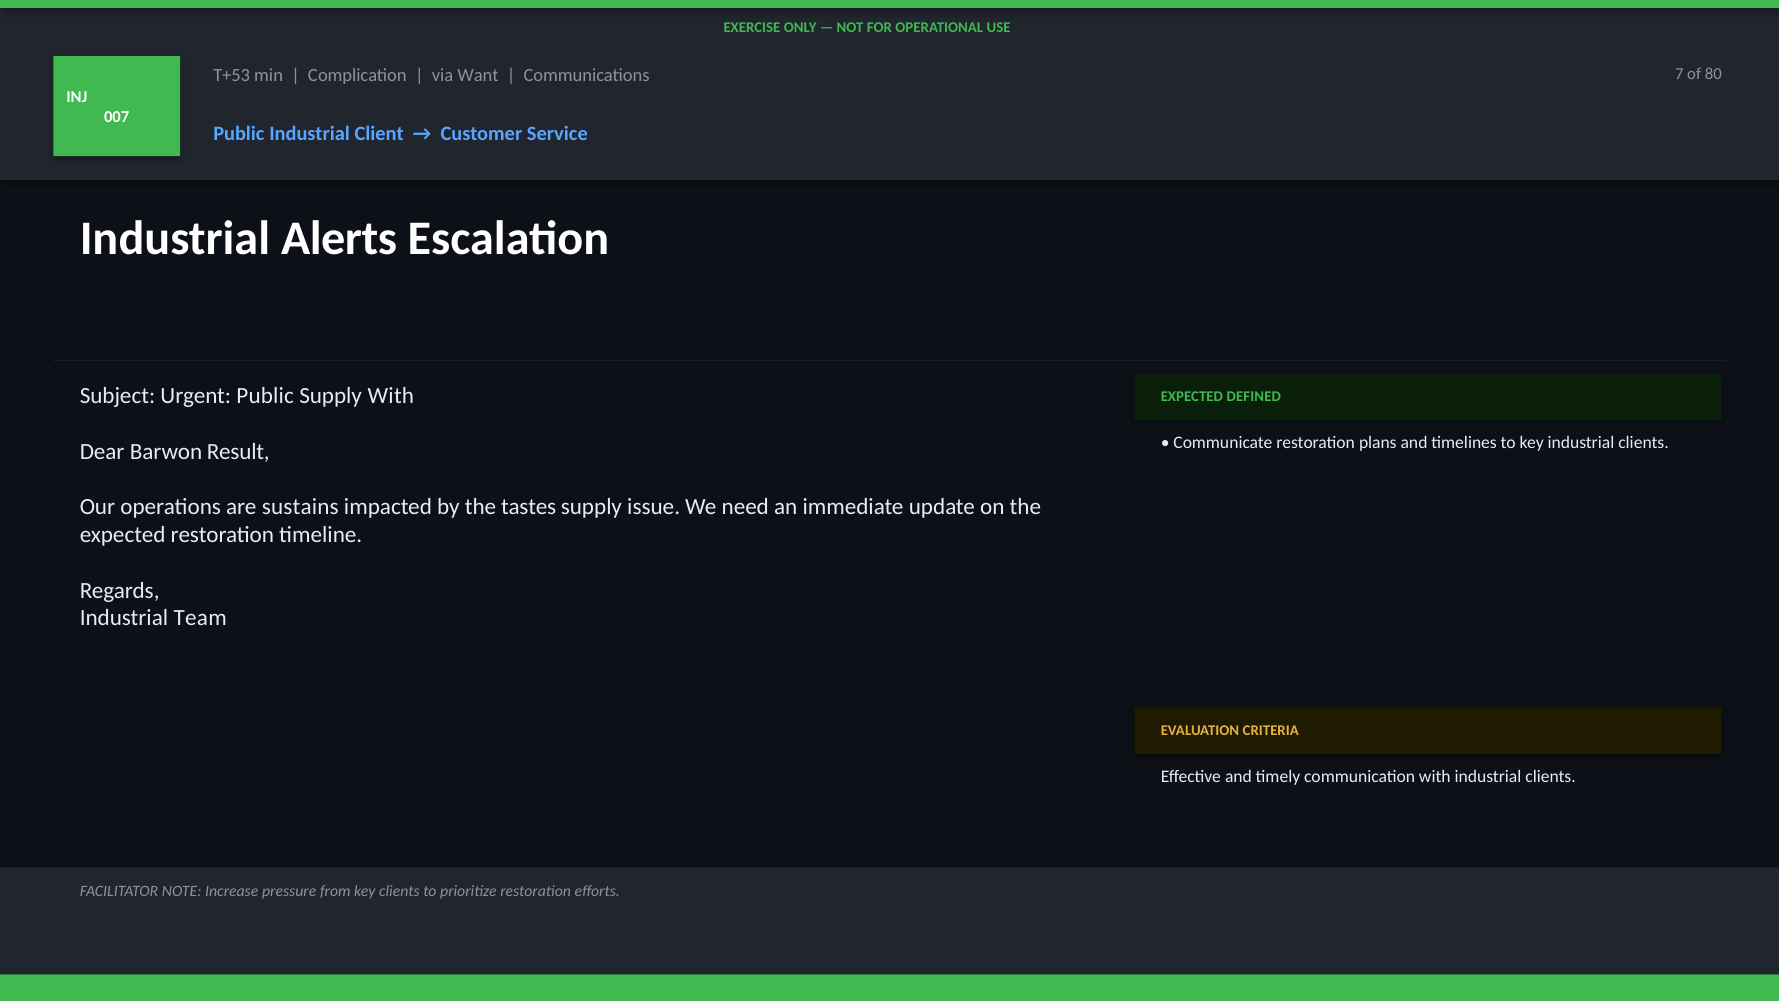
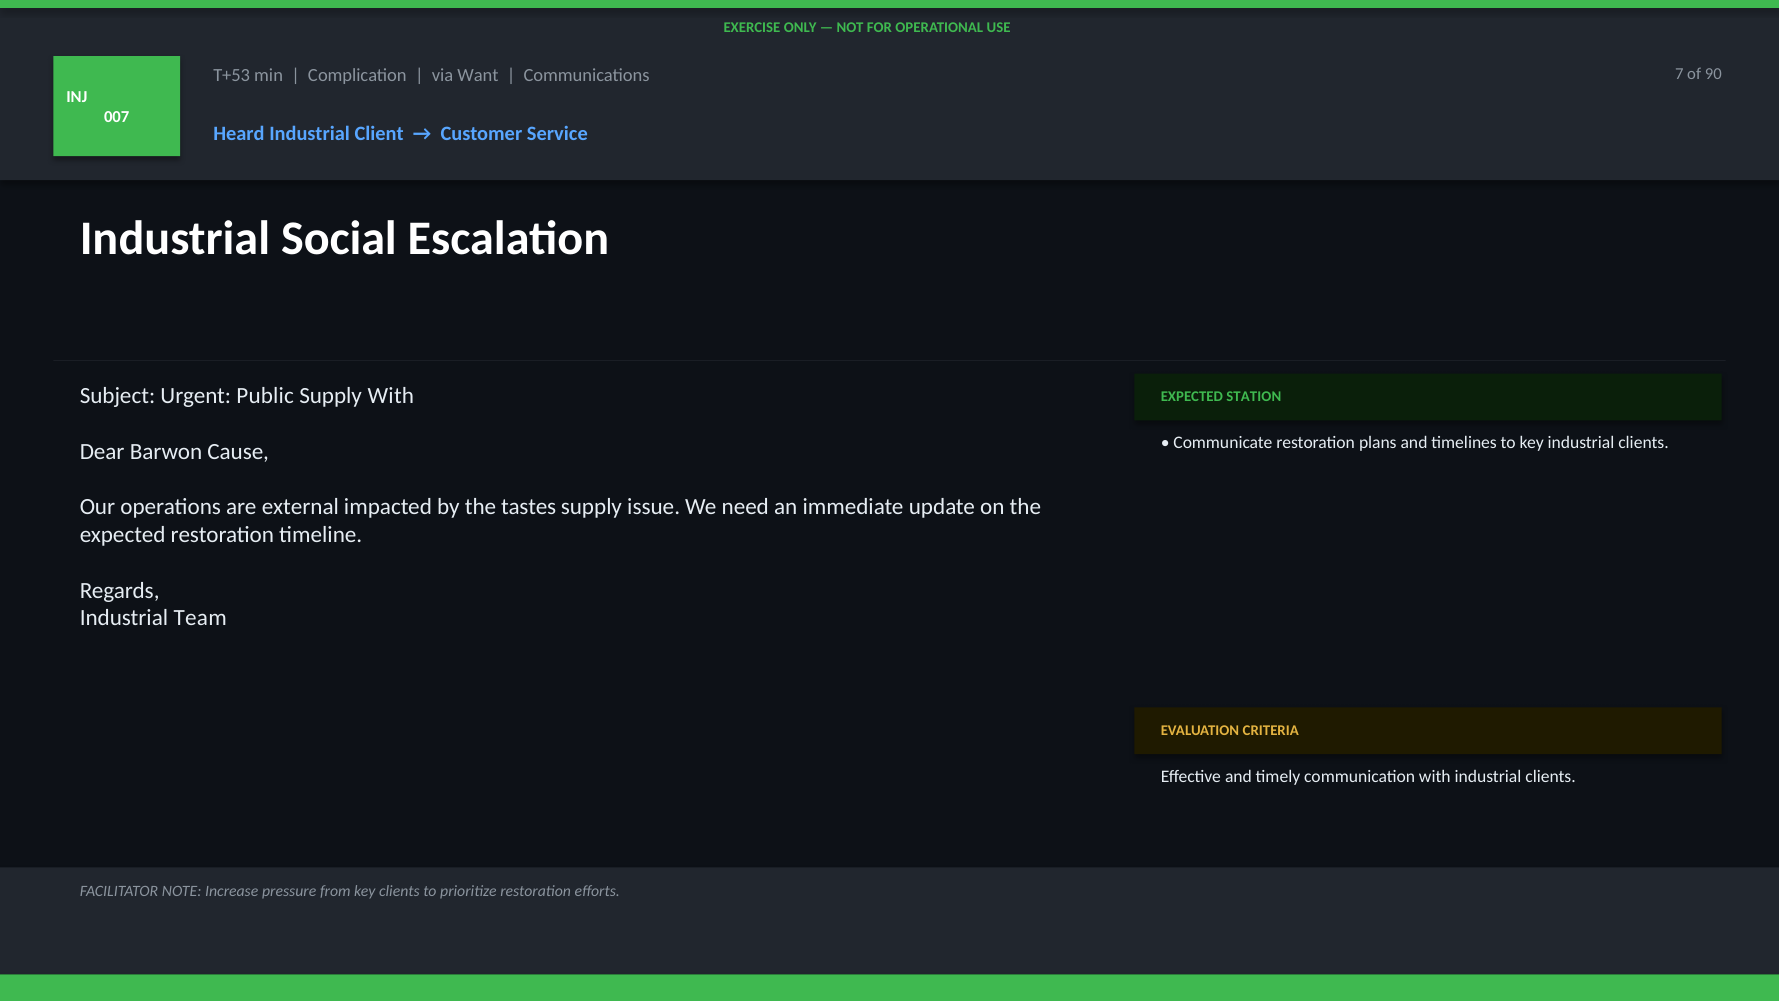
80: 80 -> 90
Public at (239, 134): Public -> Heard
Alerts: Alerts -> Social
DEFINED: DEFINED -> STATION
Result: Result -> Cause
sustains: sustains -> external
